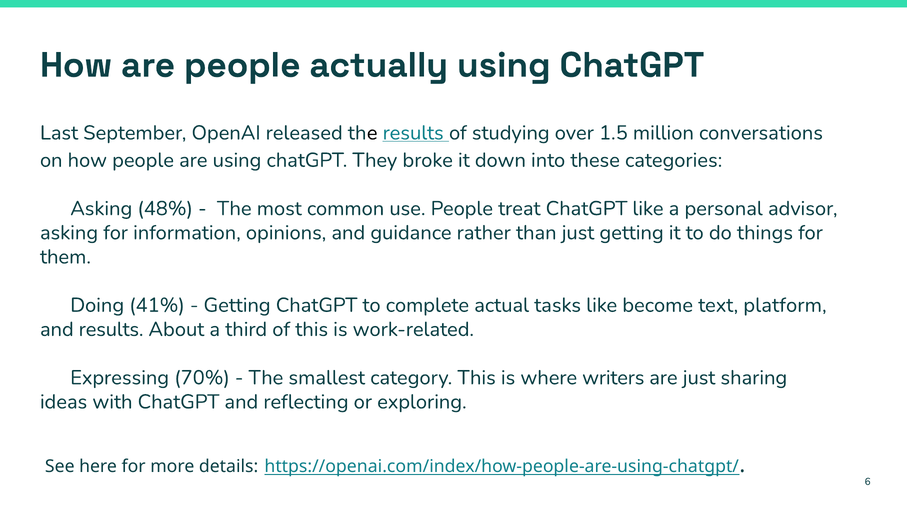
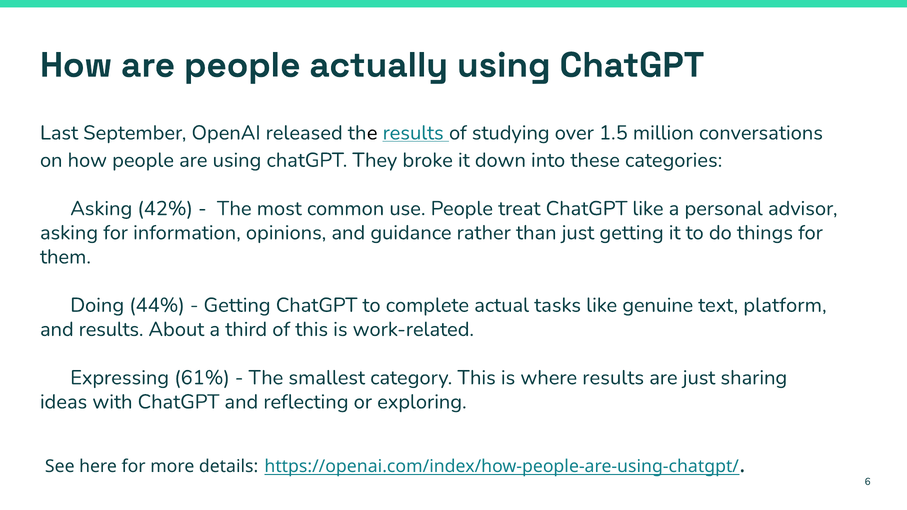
48%: 48% -> 42%
41%: 41% -> 44%
become: become -> genuine
70%: 70% -> 61%
where writers: writers -> results
